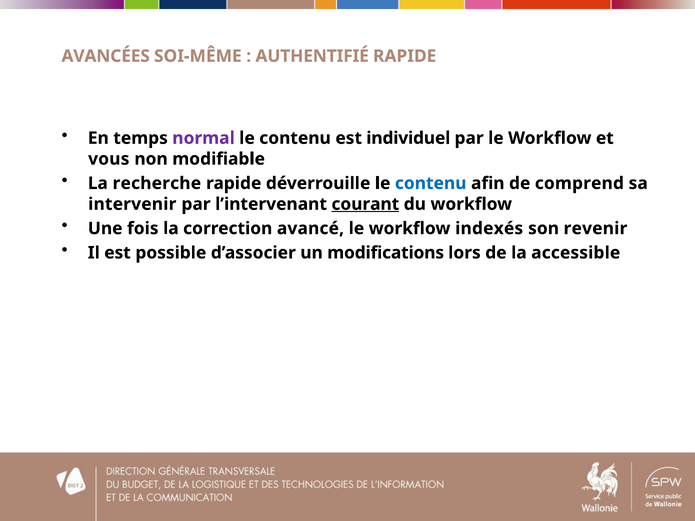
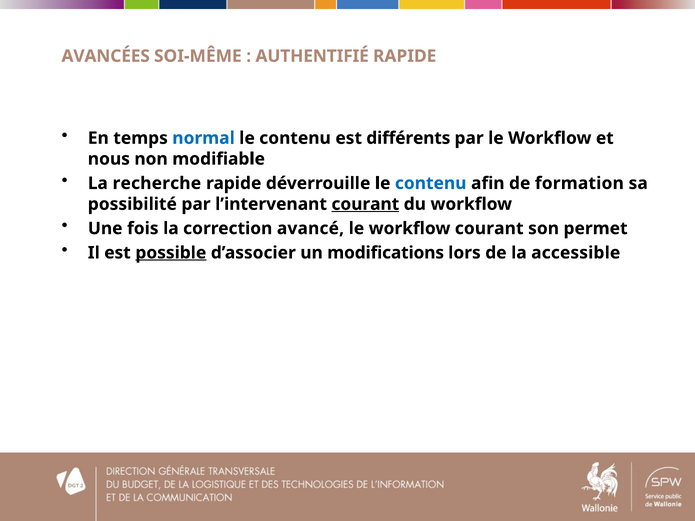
normal colour: purple -> blue
individuel: individuel -> différents
vous: vous -> nous
comprend: comprend -> formation
intervenir: intervenir -> possibilité
workflow indexés: indexés -> courant
revenir: revenir -> permet
possible underline: none -> present
